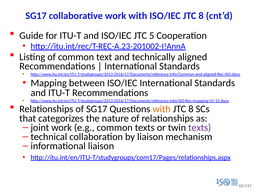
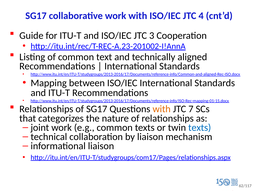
ISO/IEC JTC 8: 8 -> 4
5: 5 -> 3
8 at (191, 109): 8 -> 7
texts at (200, 127) colour: purple -> blue
